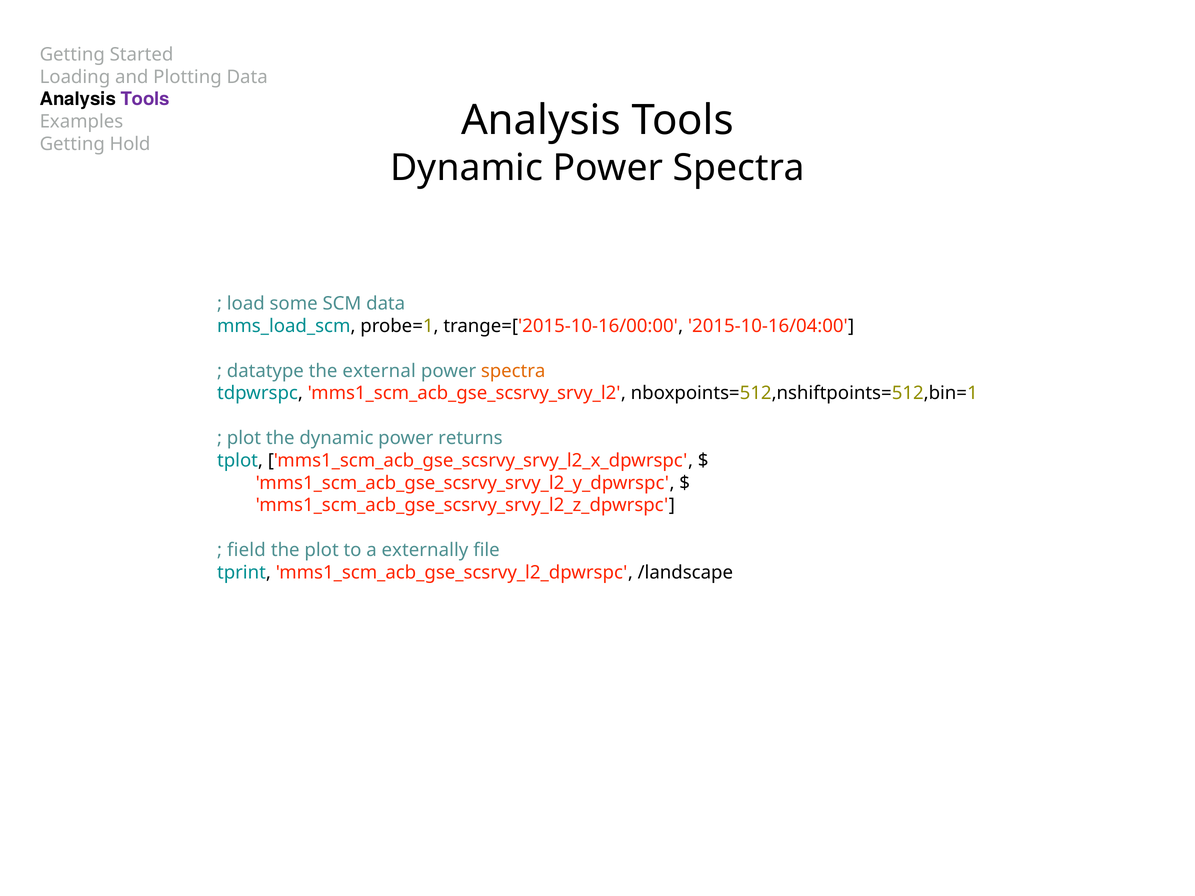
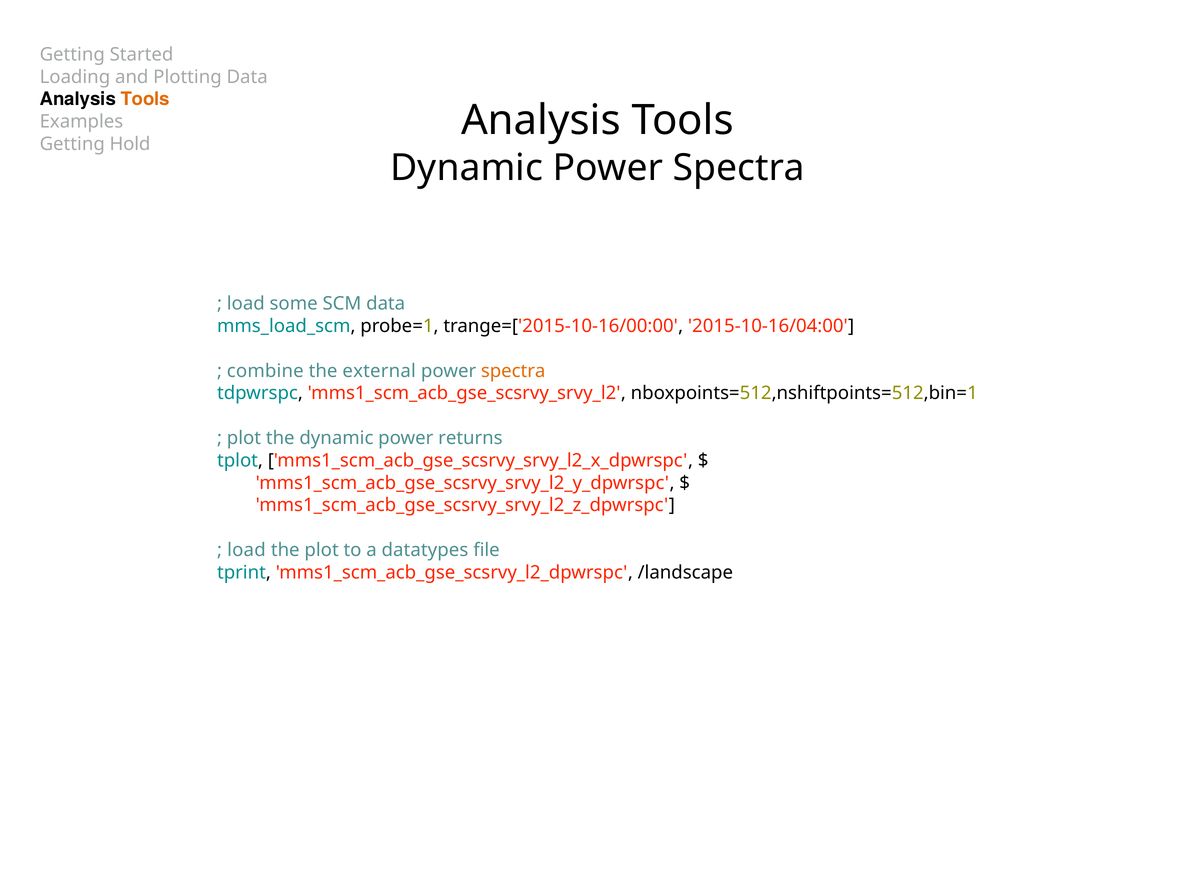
Tools at (145, 99) colour: purple -> orange
datatype: datatype -> combine
field at (246, 550): field -> load
externally: externally -> datatypes
